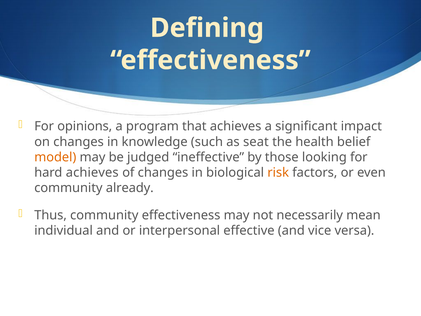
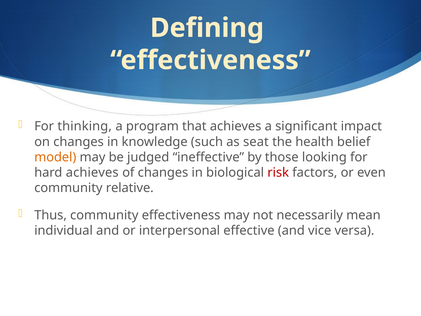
opinions: opinions -> thinking
risk colour: orange -> red
already: already -> relative
